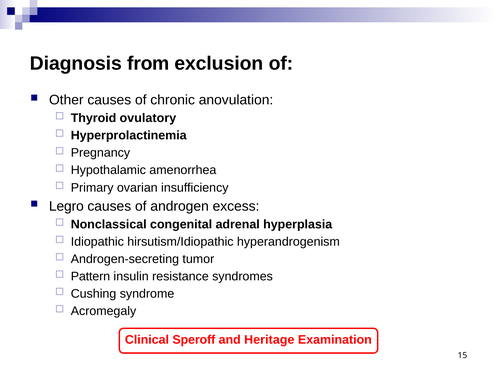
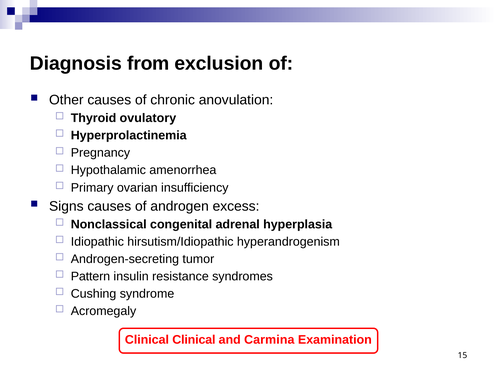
Legro: Legro -> Signs
Clinical Speroff: Speroff -> Clinical
Heritage: Heritage -> Carmina
